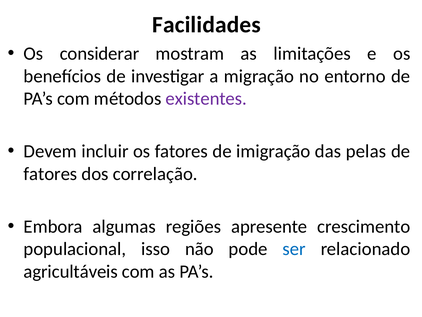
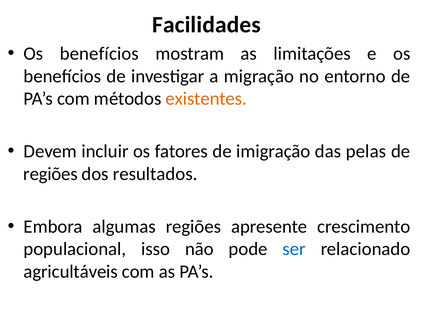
considerar at (100, 54): considerar -> benefícios
existentes colour: purple -> orange
fatores at (50, 174): fatores -> regiões
correlação: correlação -> resultados
